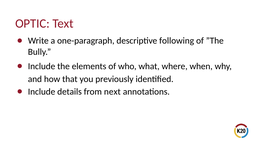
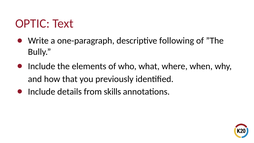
next: next -> skills
